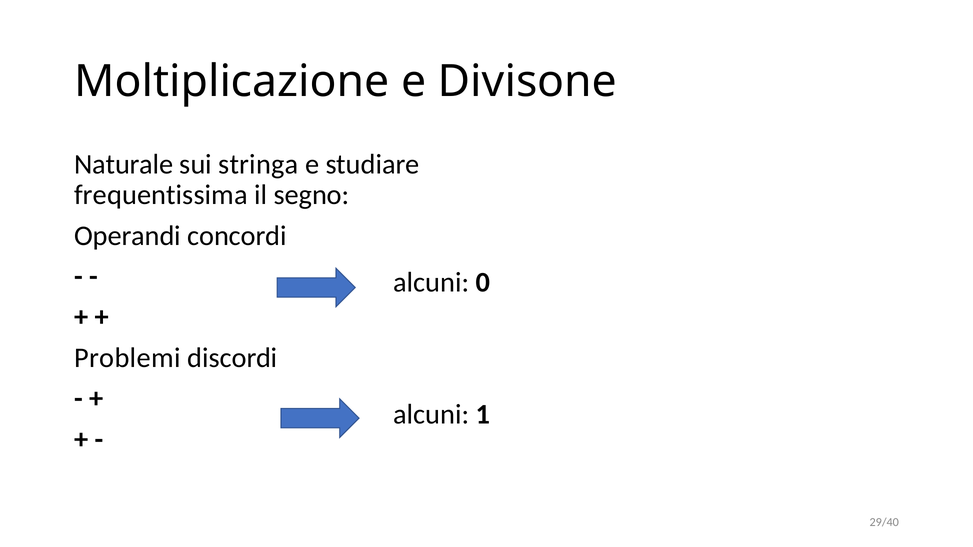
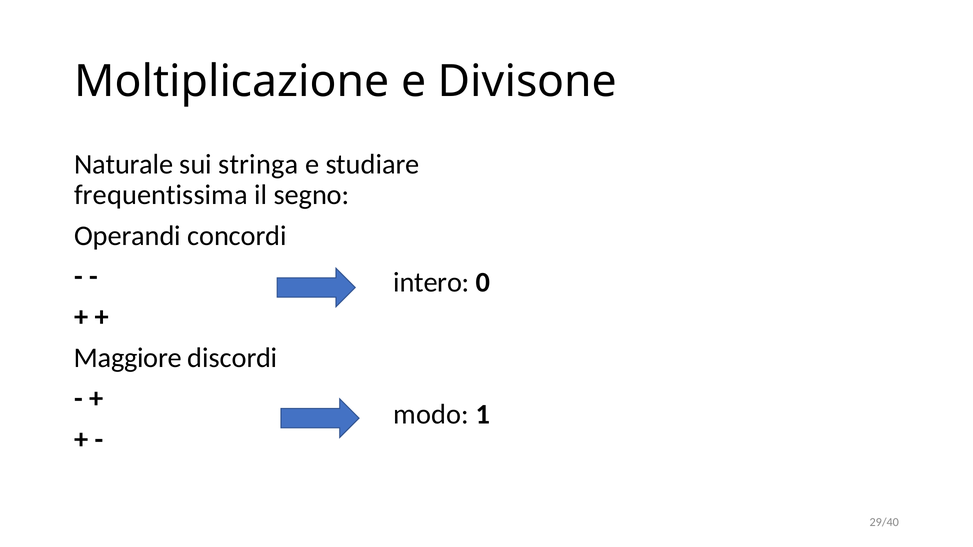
alcuni at (431, 283): alcuni -> intero
Problemi: Problemi -> Maggiore
alcuni at (431, 415): alcuni -> modo
